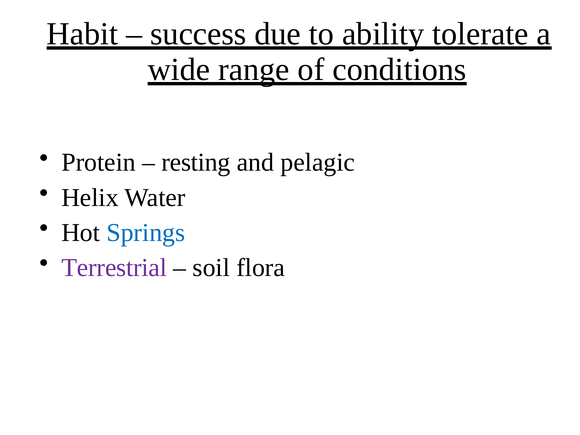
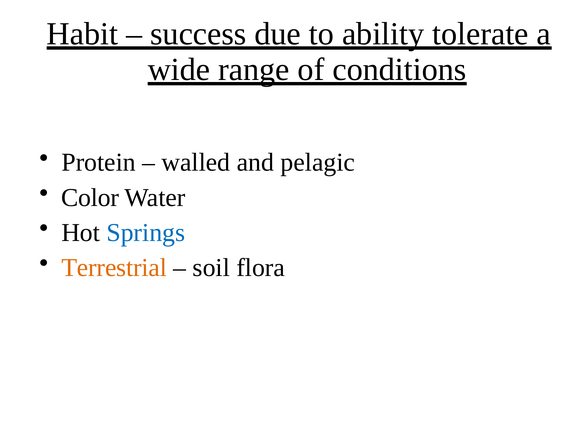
resting: resting -> walled
Helix: Helix -> Color
Terrestrial colour: purple -> orange
